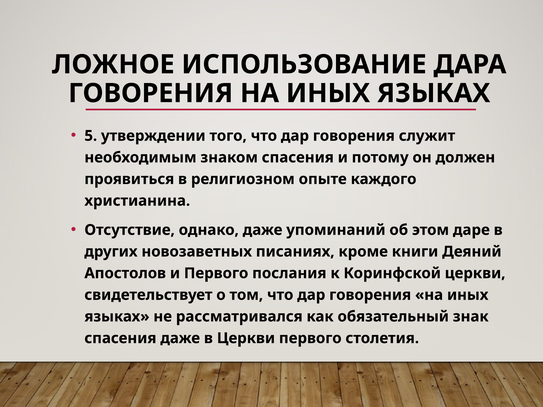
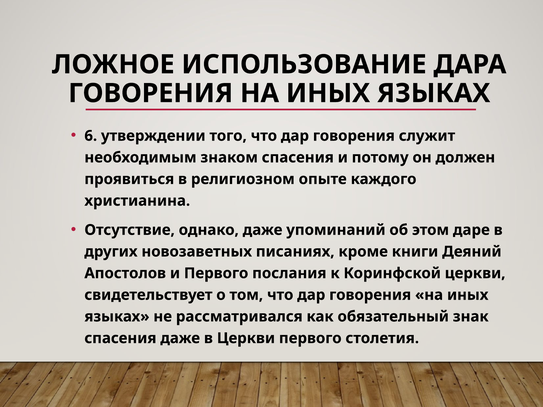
5: 5 -> 6
